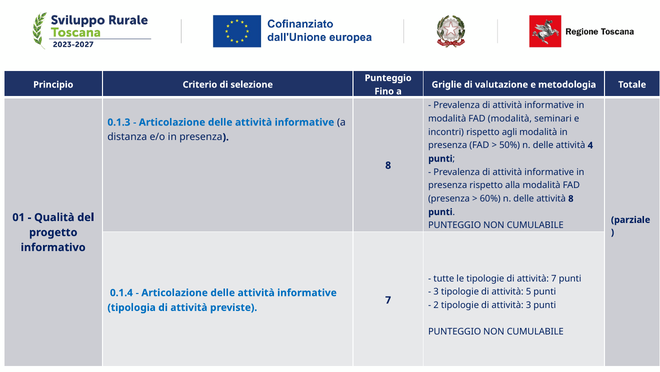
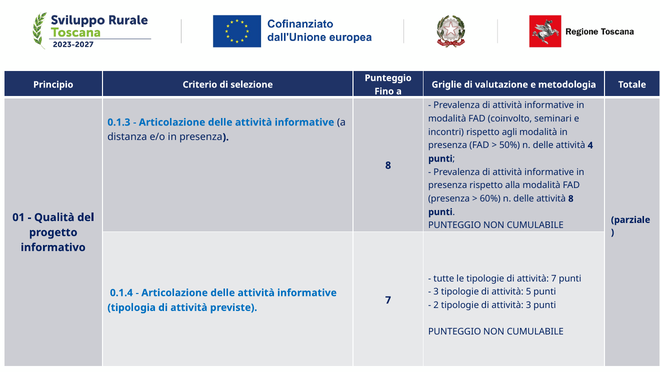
FAD modalità: modalità -> coinvolto
